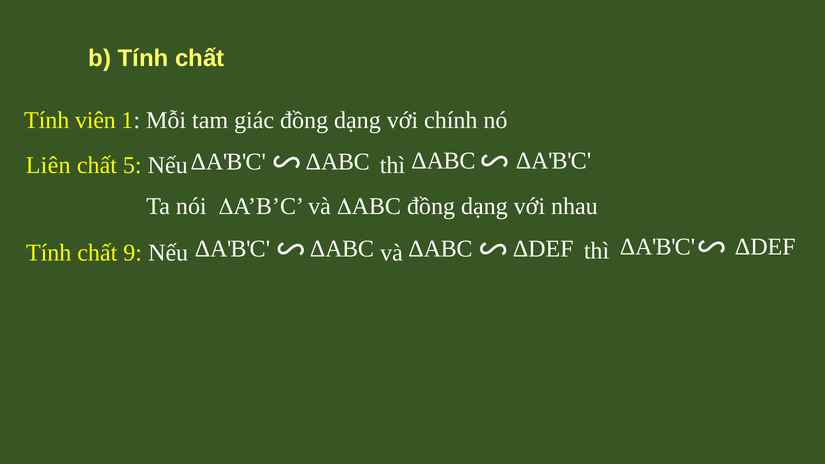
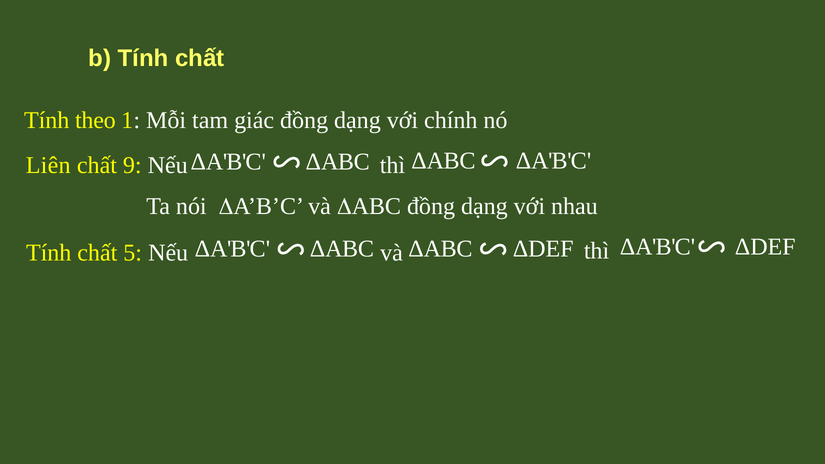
viên: viên -> theo
5: 5 -> 9
9: 9 -> 5
